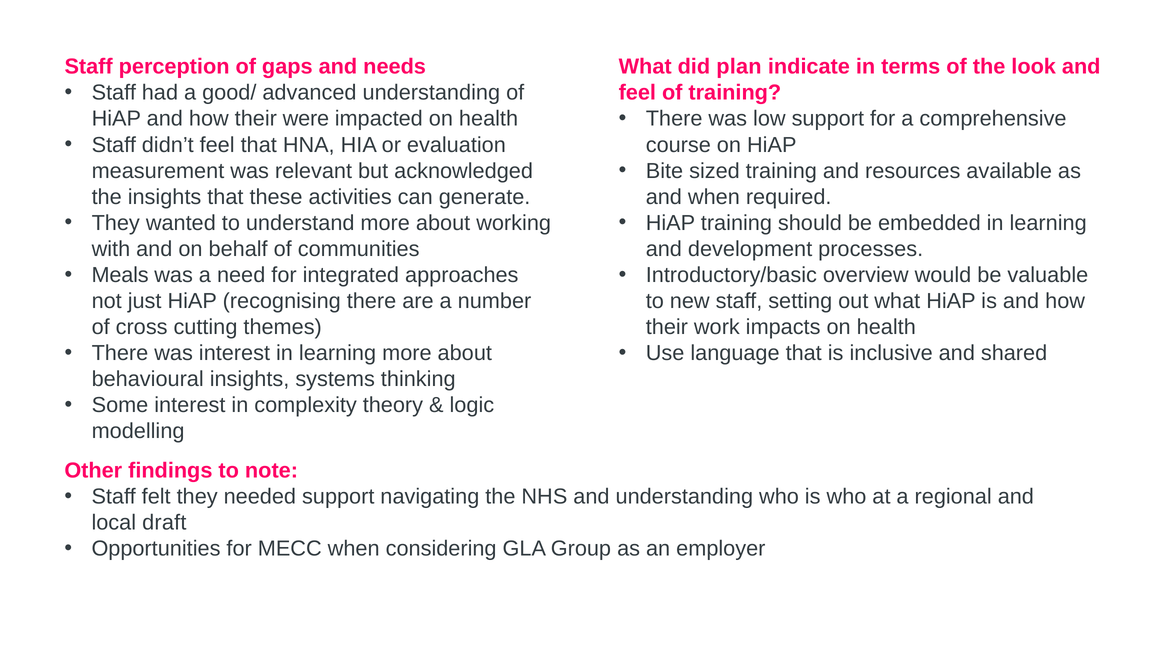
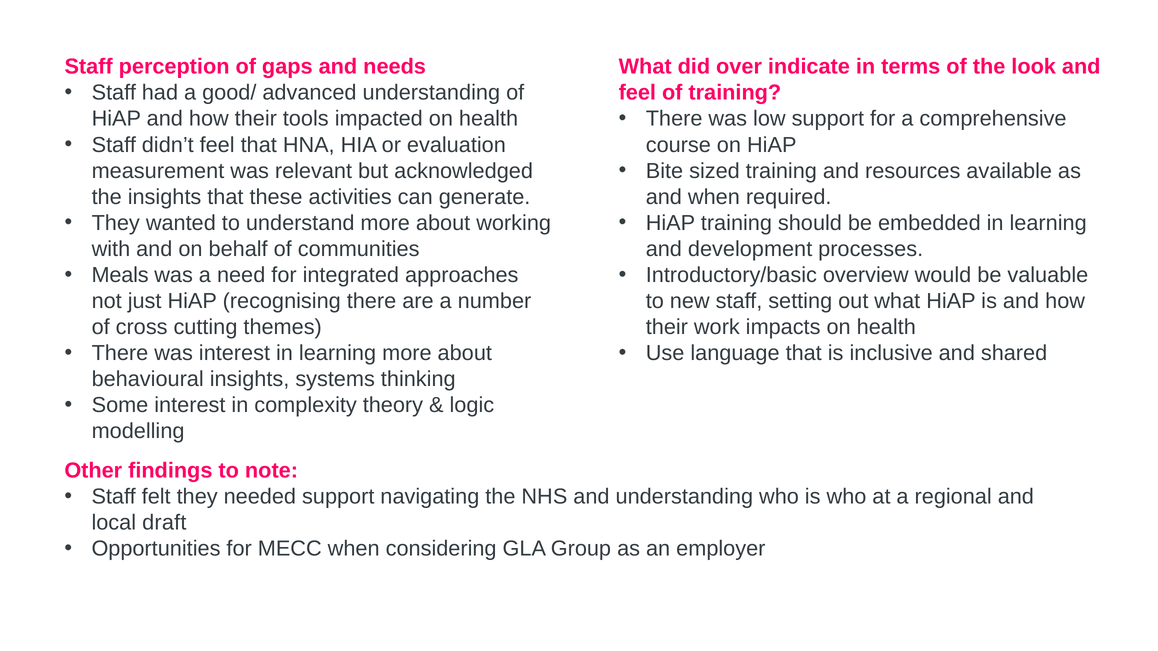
plan: plan -> over
were: were -> tools
